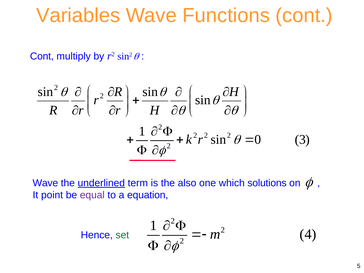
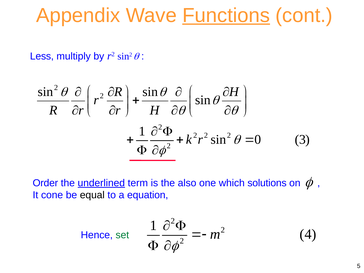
Variables: Variables -> Appendix
Functions underline: none -> present
Cont at (42, 56): Cont -> Less
Wave at (45, 183): Wave -> Order
point: point -> cone
equal colour: purple -> black
